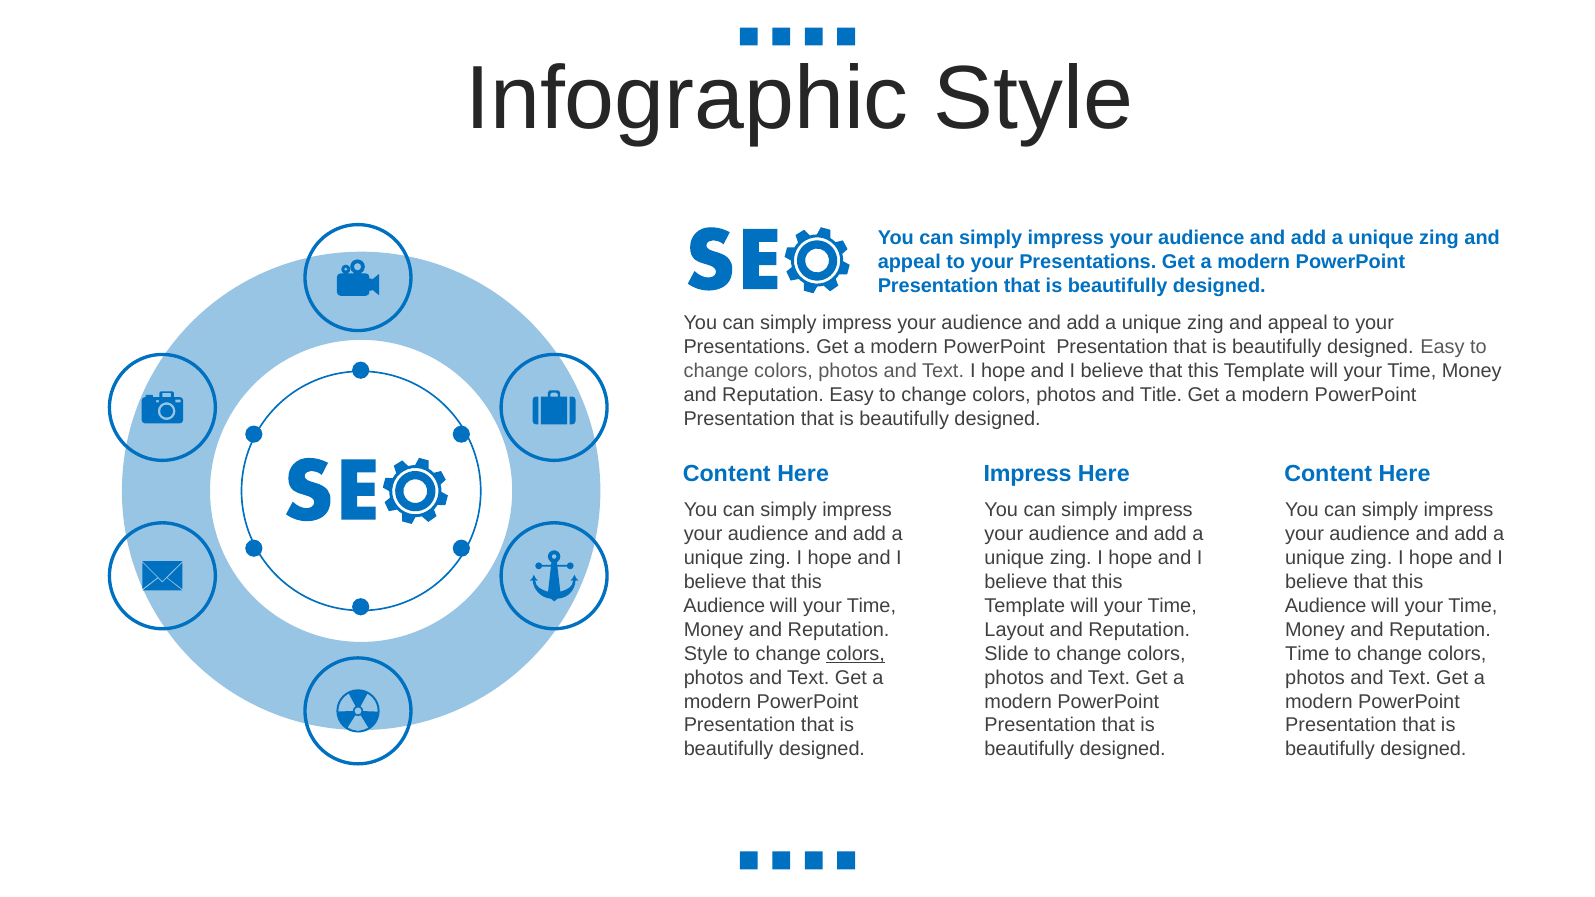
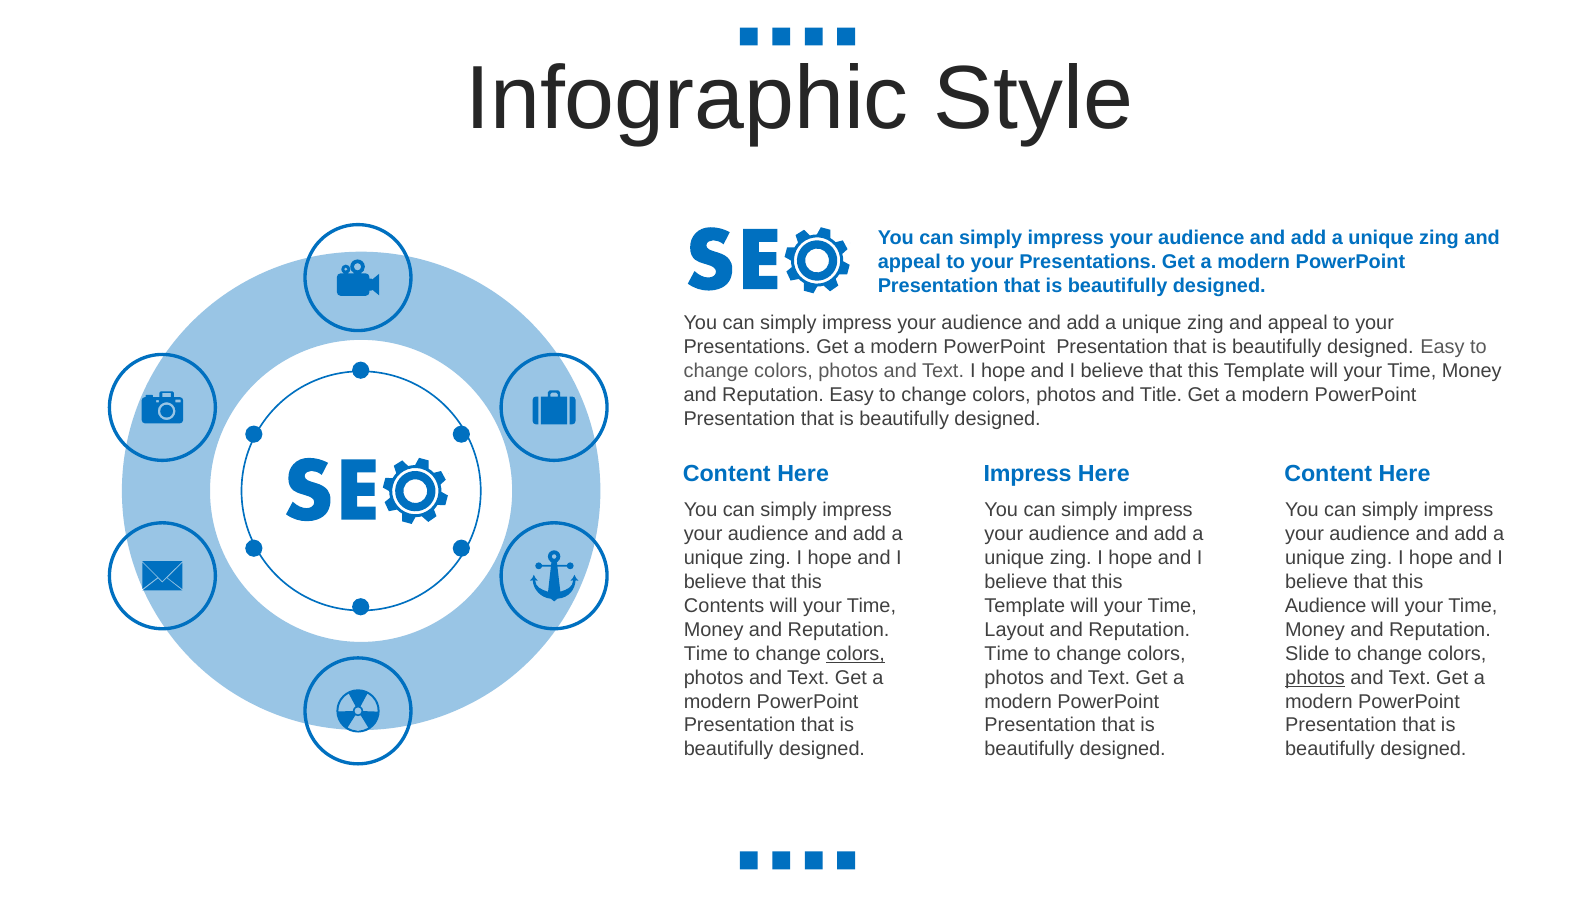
Audience at (724, 606): Audience -> Contents
Style at (706, 654): Style -> Time
Slide at (1007, 654): Slide -> Time
Time at (1307, 654): Time -> Slide
photos at (1315, 678) underline: none -> present
